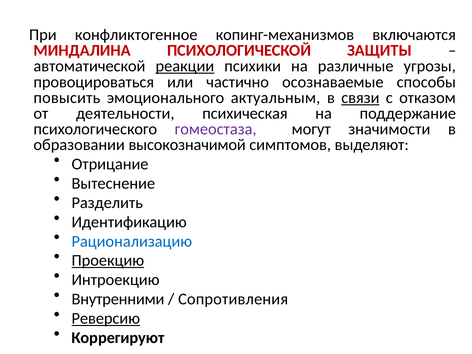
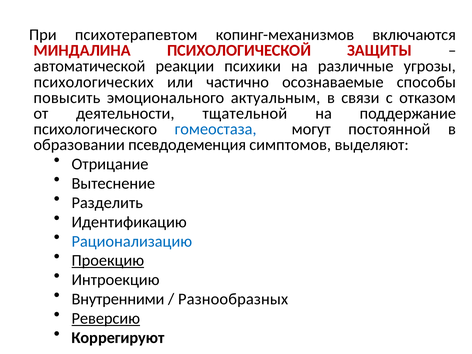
конфликтогенное: конфликтогенное -> психотерапевтом
реакции underline: present -> none
провоцироваться: провоцироваться -> психологических
связи underline: present -> none
психическая: психическая -> тщательной
гомеостаза colour: purple -> blue
значимости: значимости -> постоянной
высокозначимой: высокозначимой -> псевдодеменция
Сопротивления: Сопротивления -> Разнообразных
